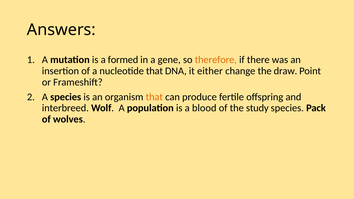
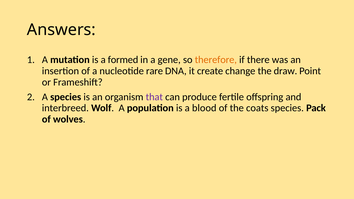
nucleotide that: that -> rare
either: either -> create
that at (154, 97) colour: orange -> purple
study: study -> coats
